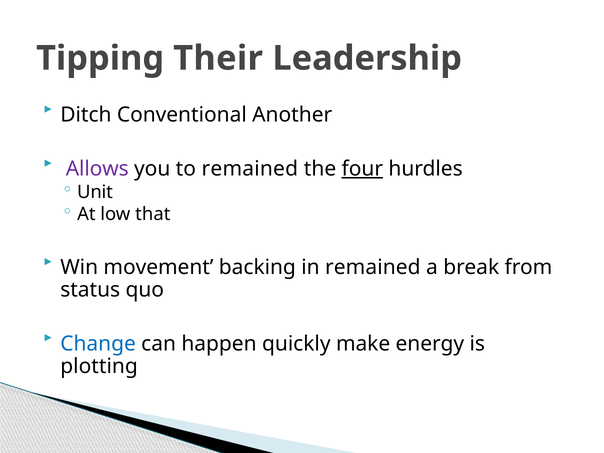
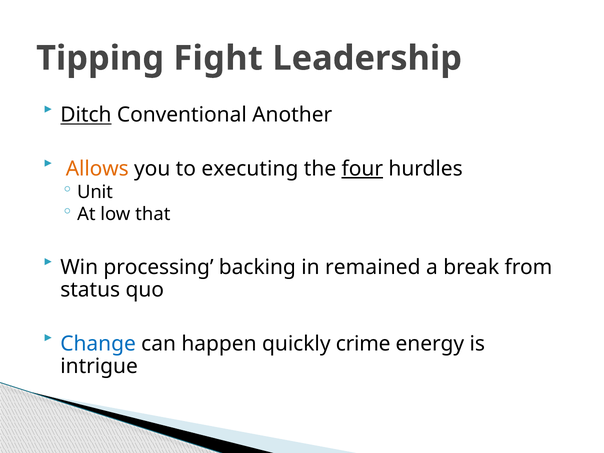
Their: Their -> Fight
Ditch underline: none -> present
Allows colour: purple -> orange
to remained: remained -> executing
movement: movement -> processing
make: make -> crime
plotting: plotting -> intrigue
